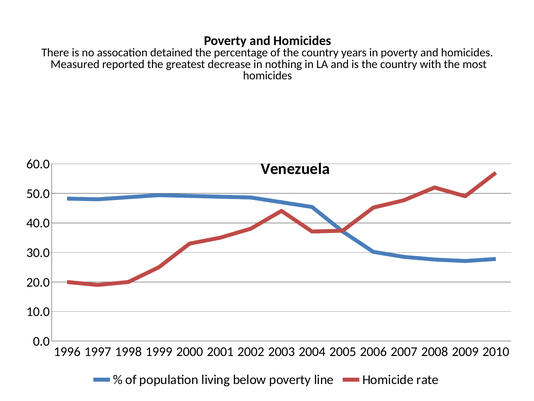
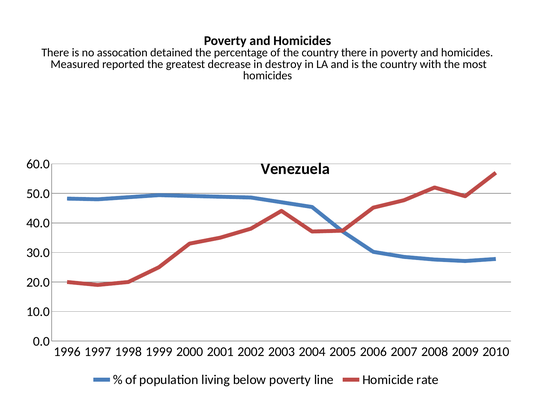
country years: years -> there
nothing: nothing -> destroy
